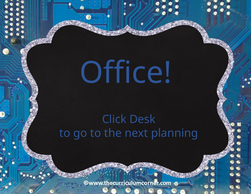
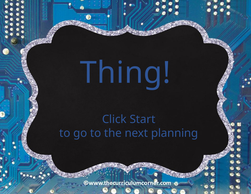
Office: Office -> Thing
Desk: Desk -> Start
